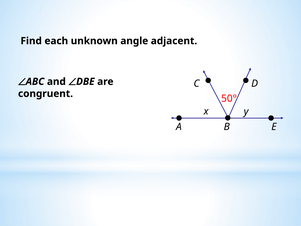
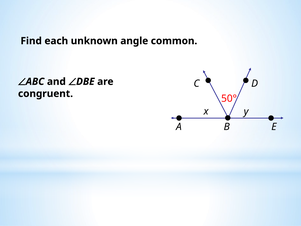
adjacent: adjacent -> common
